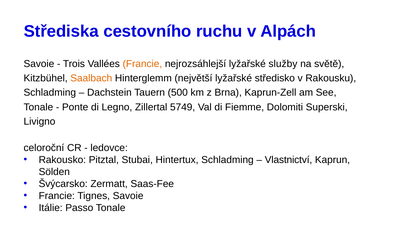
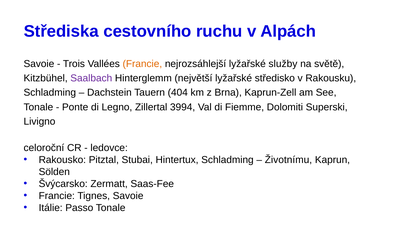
Saalbach colour: orange -> purple
500: 500 -> 404
5749: 5749 -> 3994
Vlastnictví: Vlastnictví -> Životnímu
